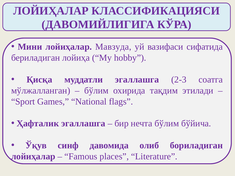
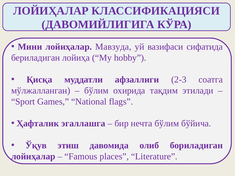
муддатли эгаллашга: эгаллашга -> афзаллиги
синф: синф -> этиш
